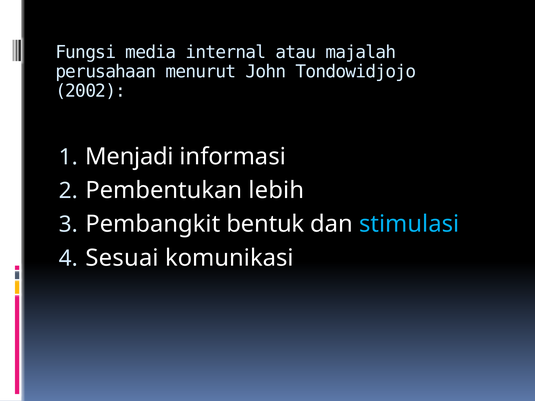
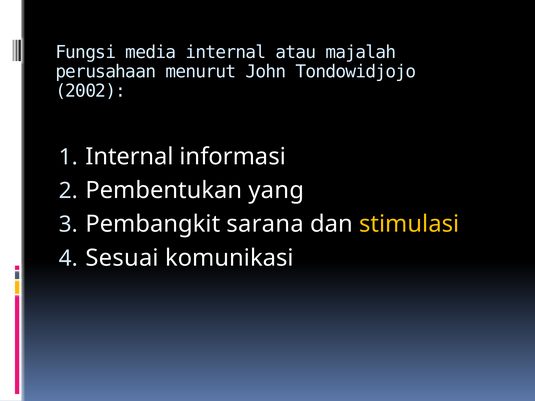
Menjadi at (130, 157): Menjadi -> Internal
lebih: lebih -> yang
bentuk: bentuk -> sarana
stimulasi colour: light blue -> yellow
